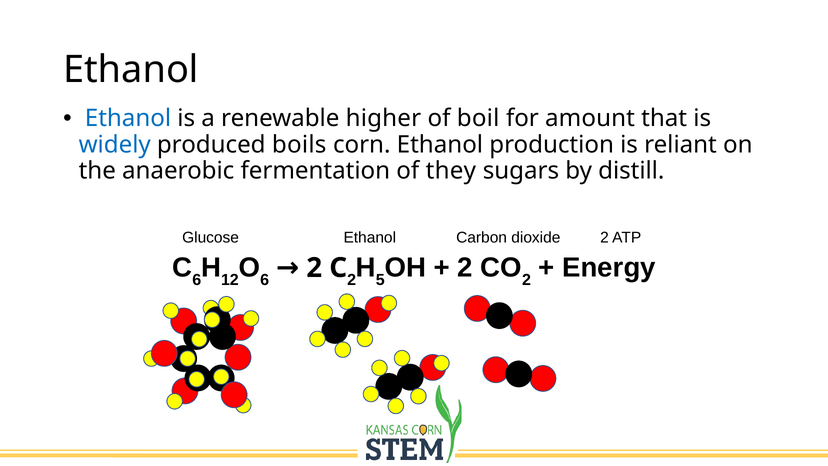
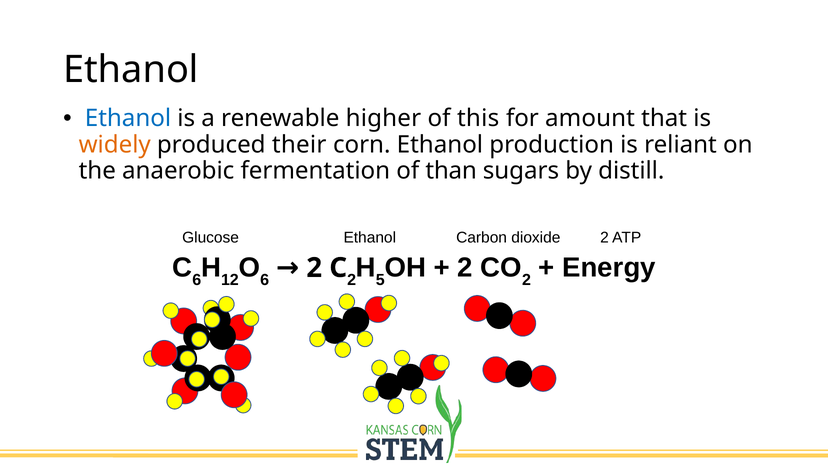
boil: boil -> this
widely colour: blue -> orange
boils: boils -> their
they: they -> than
